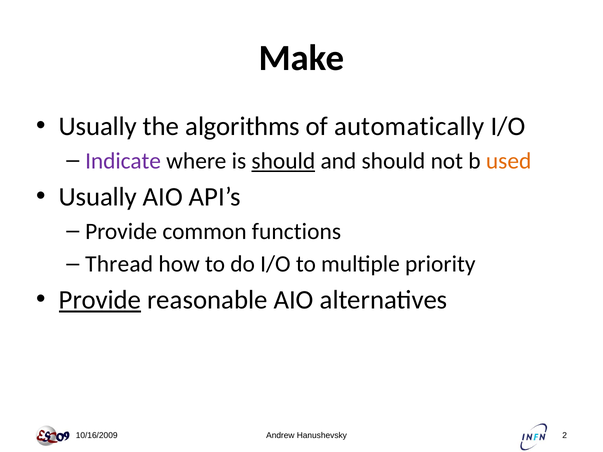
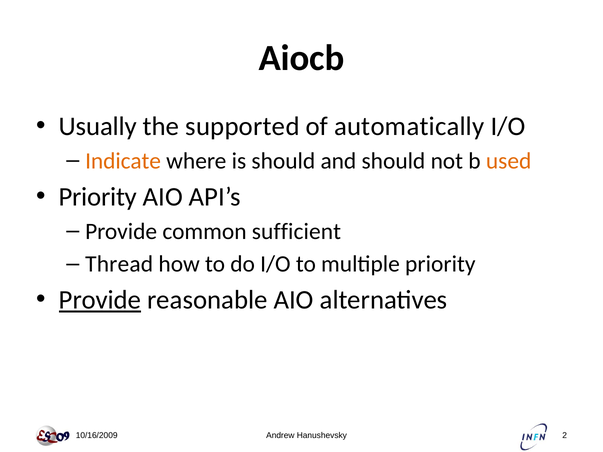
Make: Make -> Aiocb
algorithms: algorithms -> supported
Indicate colour: purple -> orange
should at (283, 161) underline: present -> none
Usually at (98, 197): Usually -> Priority
functions: functions -> sufficient
